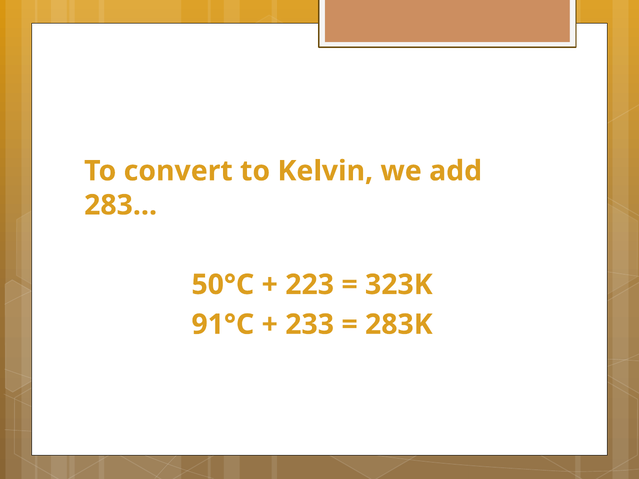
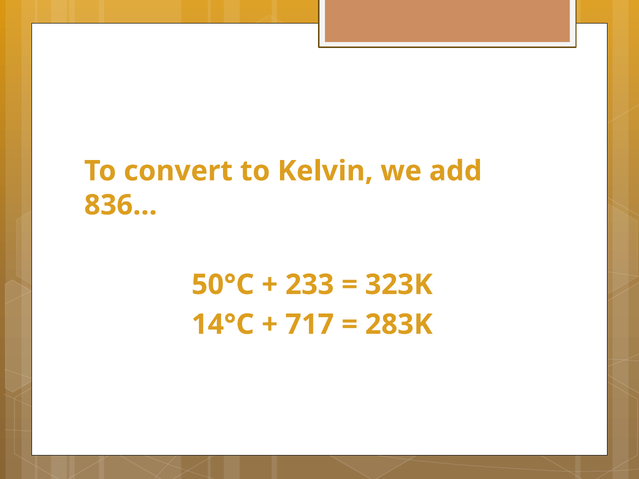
283…: 283… -> 836…
223: 223 -> 233
91°C: 91°C -> 14°C
233: 233 -> 717
